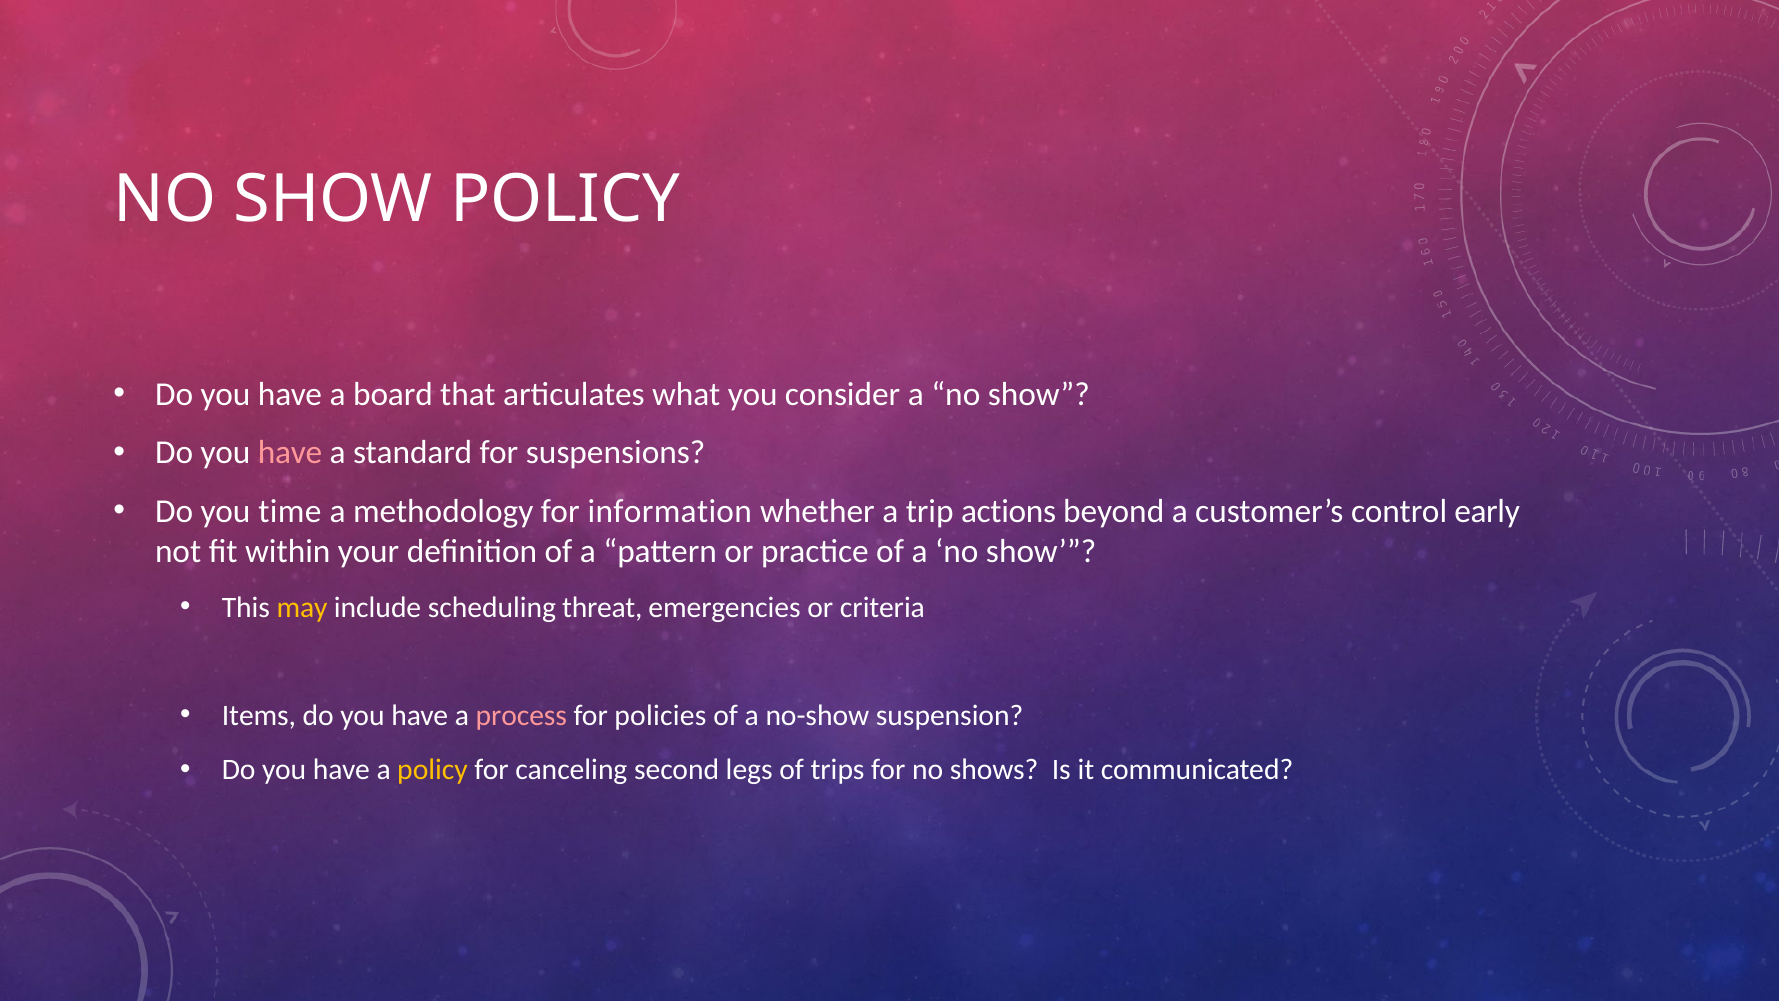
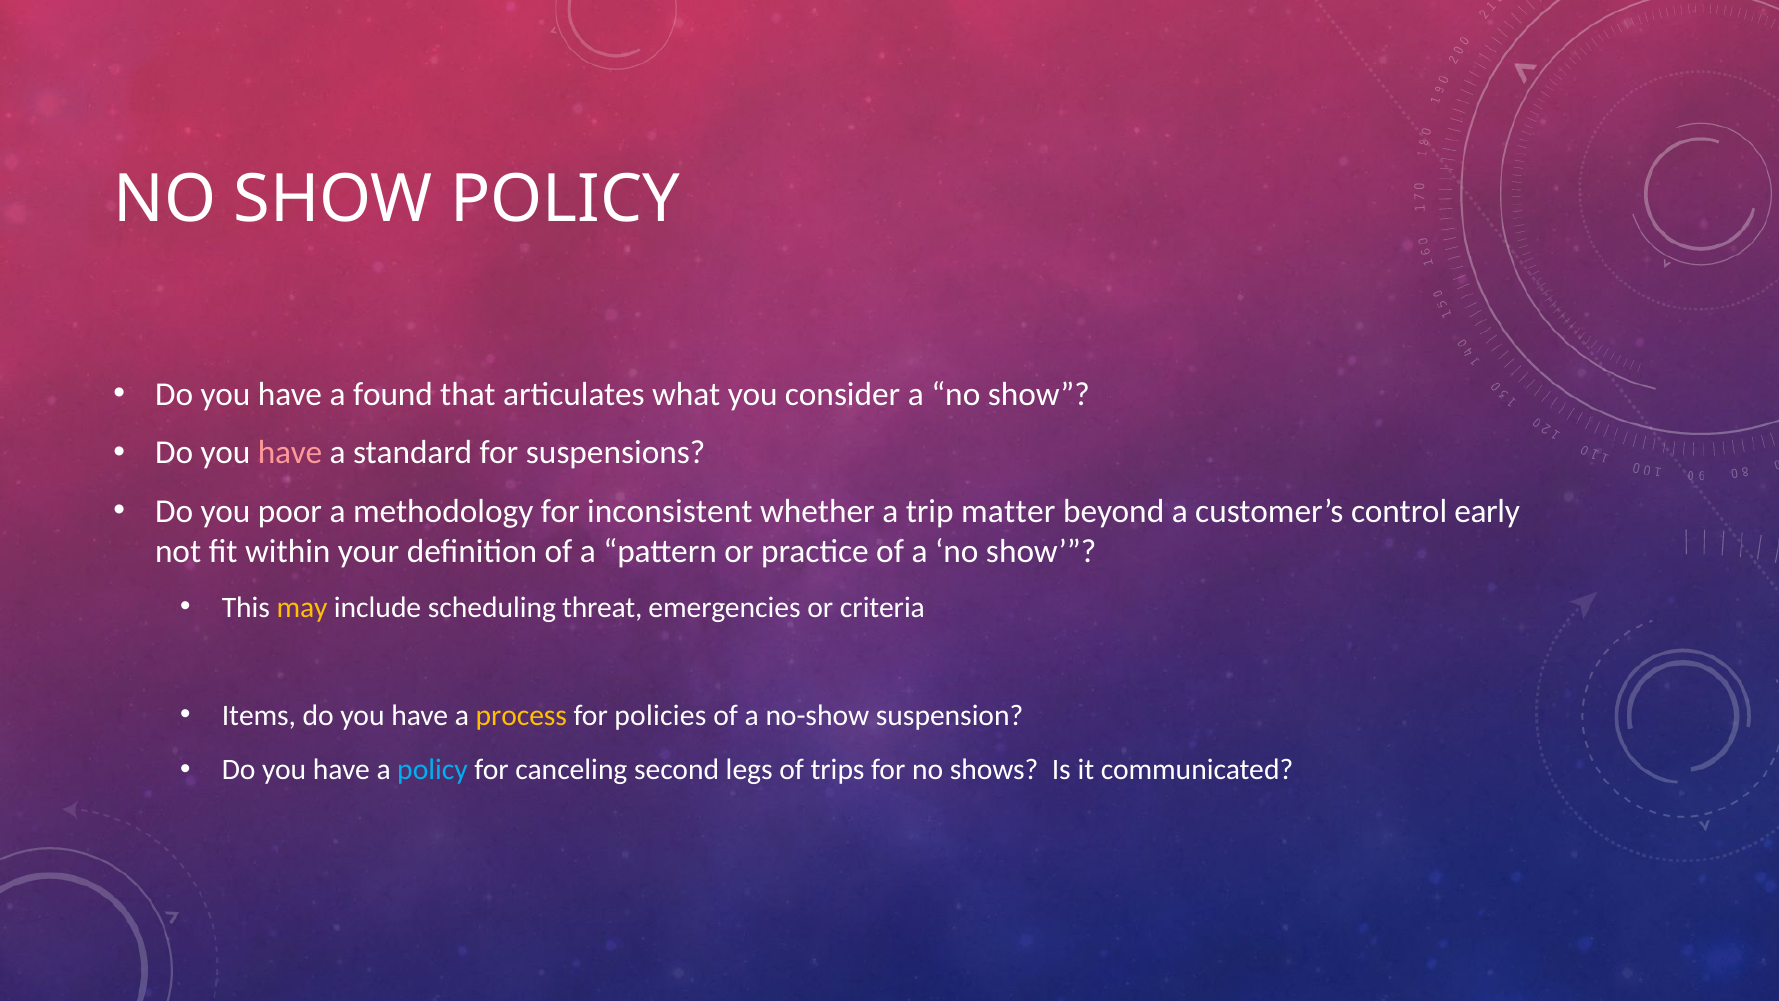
board: board -> found
time: time -> poor
information: information -> inconsistent
actions: actions -> matter
process colour: pink -> yellow
policy at (433, 770) colour: yellow -> light blue
